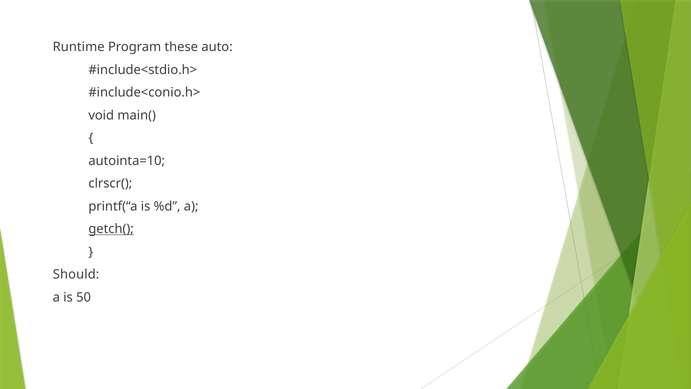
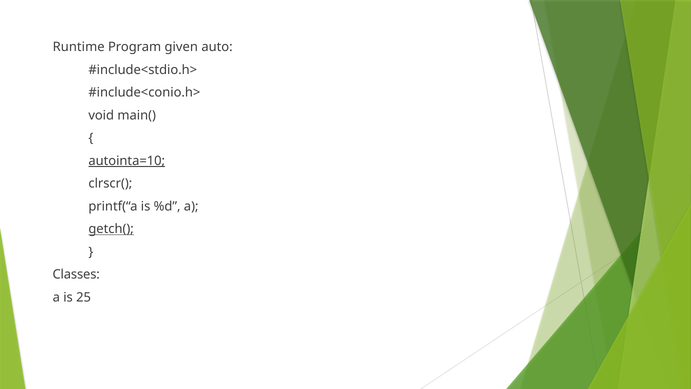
these: these -> given
autointa=10 underline: none -> present
Should: Should -> Classes
50: 50 -> 25
